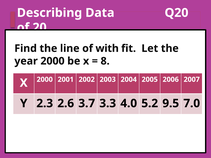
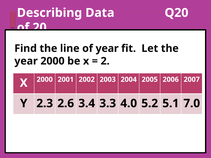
of with: with -> year
8: 8 -> 2
3.7: 3.7 -> 3.4
9.5: 9.5 -> 5.1
